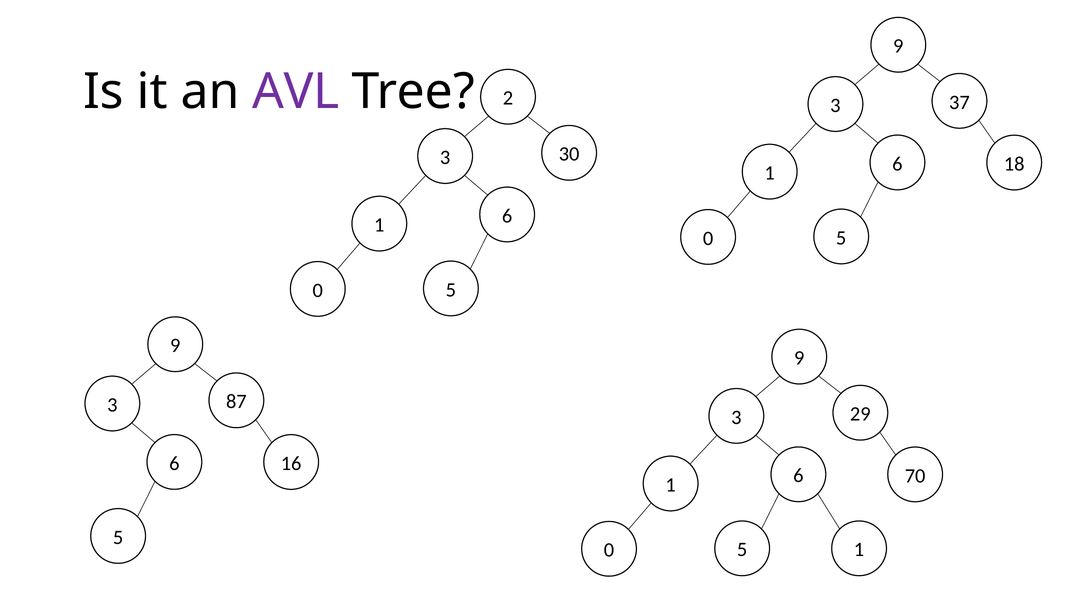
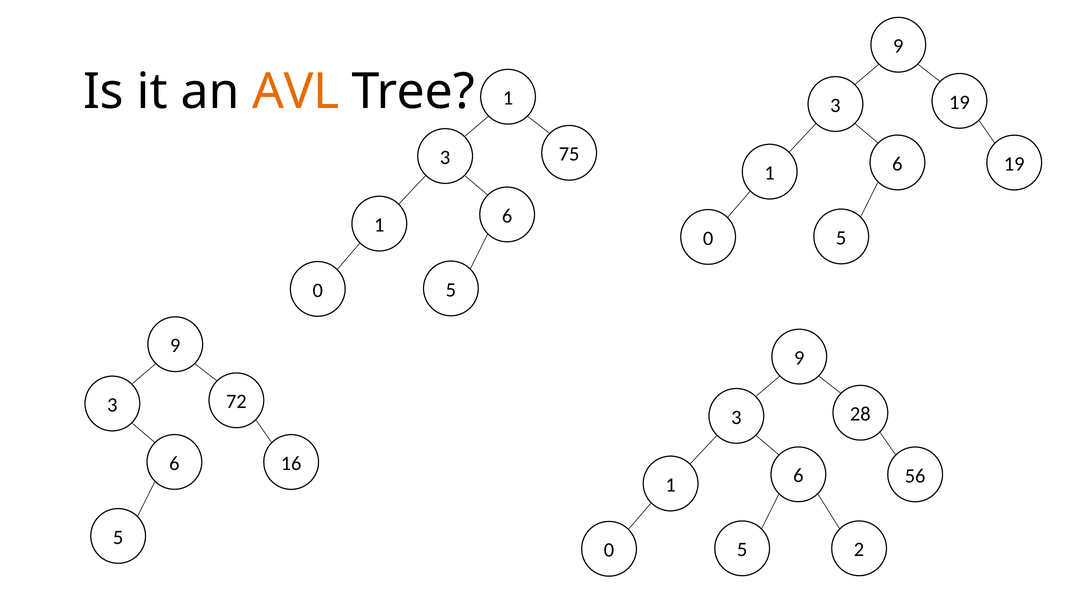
AVL colour: purple -> orange
Tree 2: 2 -> 1
3 37: 37 -> 19
30: 30 -> 75
1 18: 18 -> 19
87: 87 -> 72
29: 29 -> 28
70: 70 -> 56
5 1: 1 -> 2
